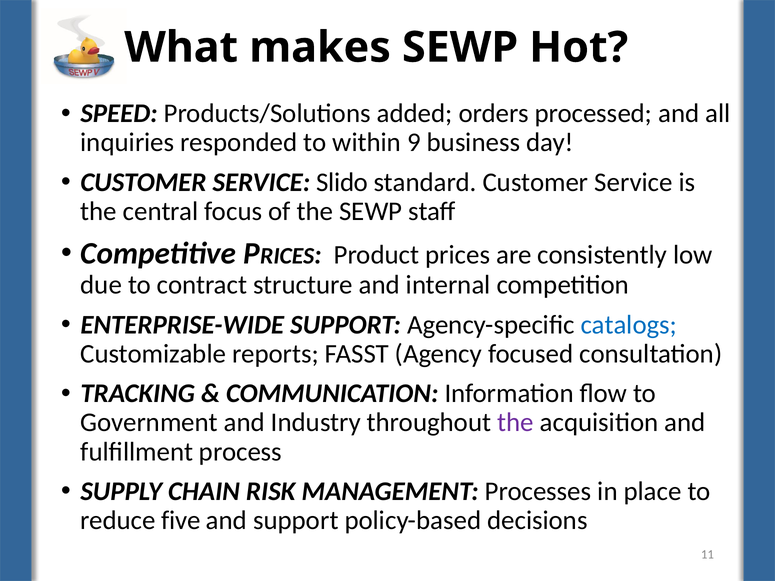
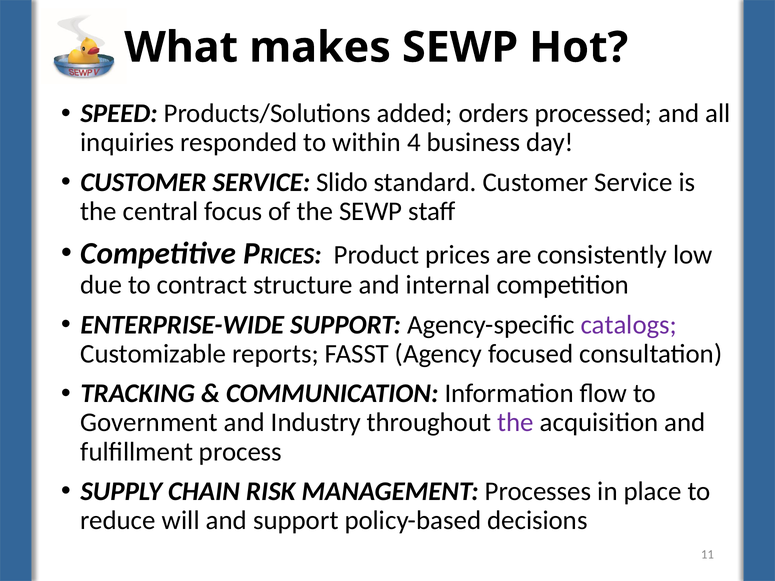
9: 9 -> 4
catalogs colour: blue -> purple
five: five -> will
